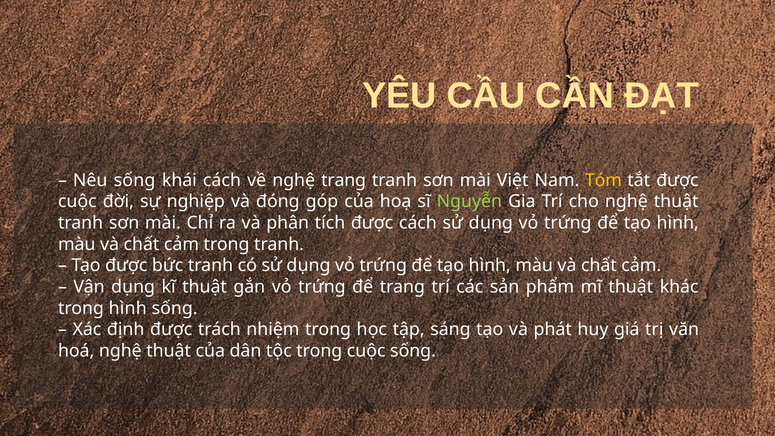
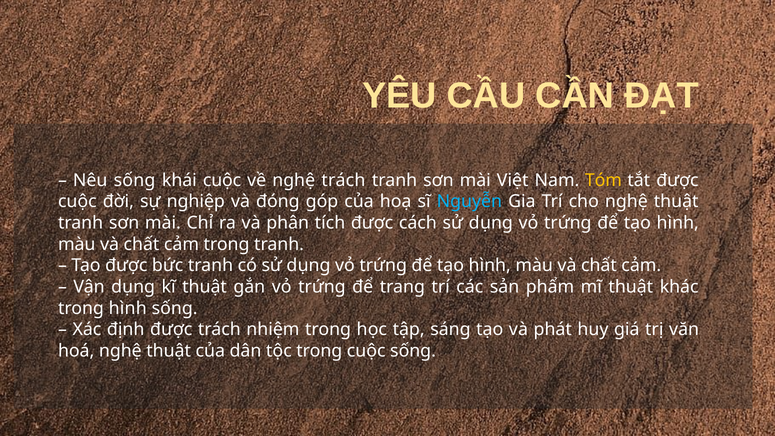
khái cách: cách -> cuộc
nghệ trang: trang -> trách
Nguyễn colour: light green -> light blue
